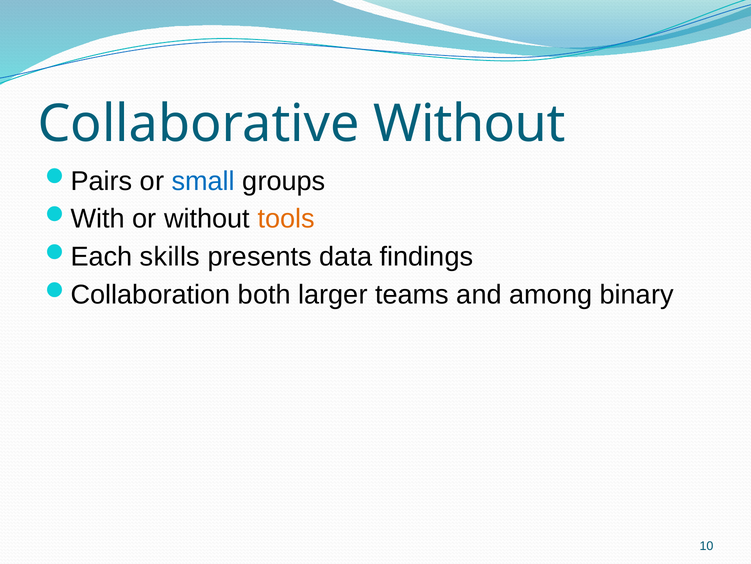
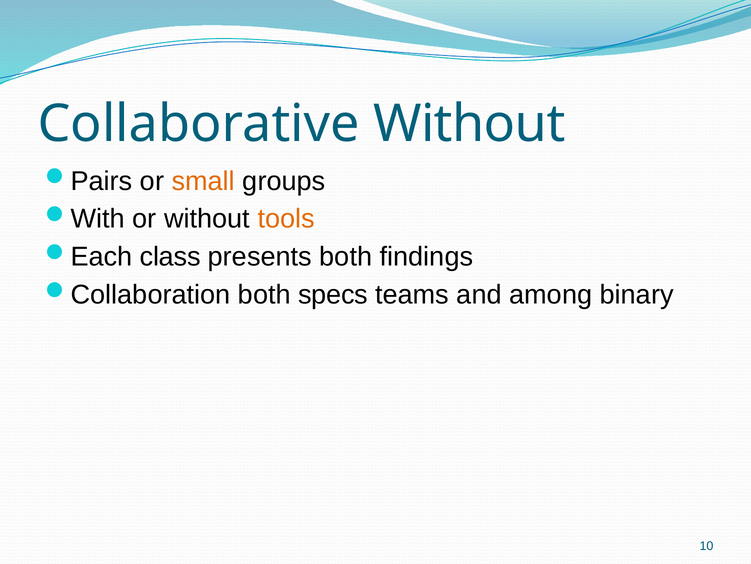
small colour: blue -> orange
skills: skills -> class
presents data: data -> both
larger: larger -> specs
